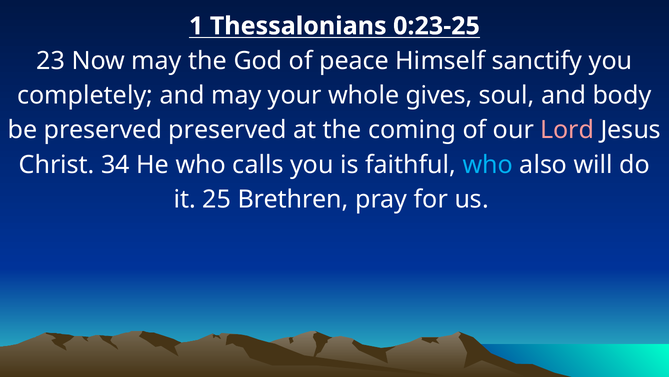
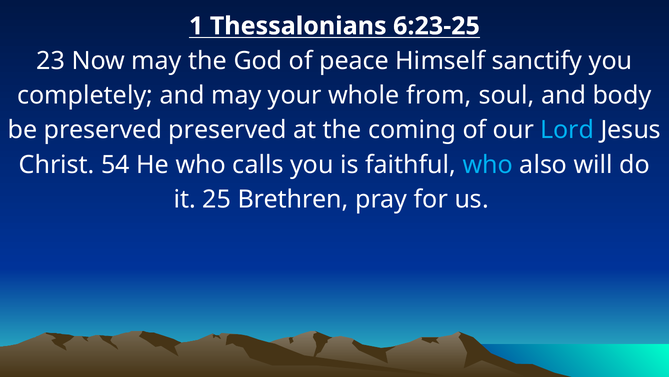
0:23-25: 0:23-25 -> 6:23-25
gives: gives -> from
Lord colour: pink -> light blue
34: 34 -> 54
